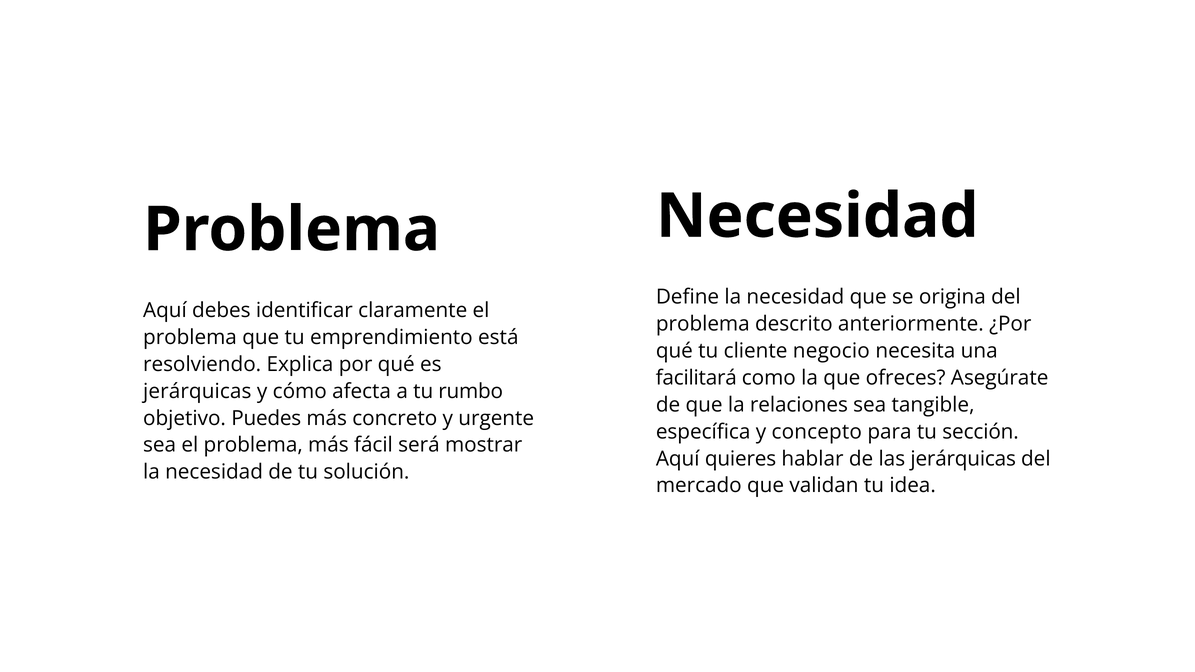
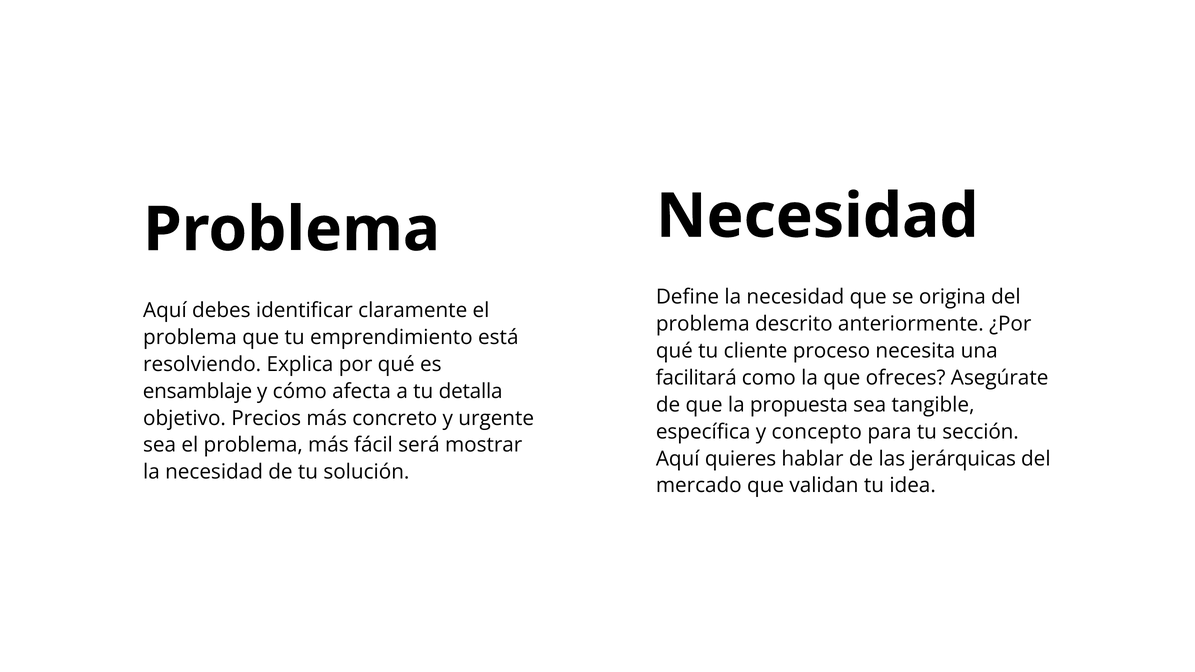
negocio: negocio -> proceso
jerárquicas at (197, 391): jerárquicas -> ensamblaje
rumbo: rumbo -> detalla
relaciones: relaciones -> propuesta
Puedes: Puedes -> Precios
